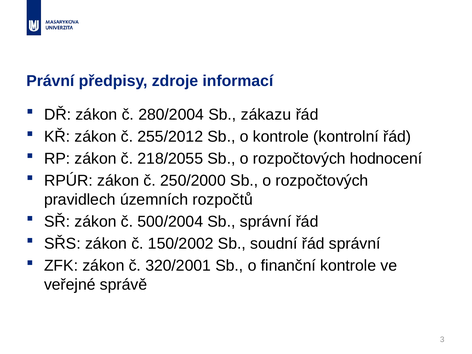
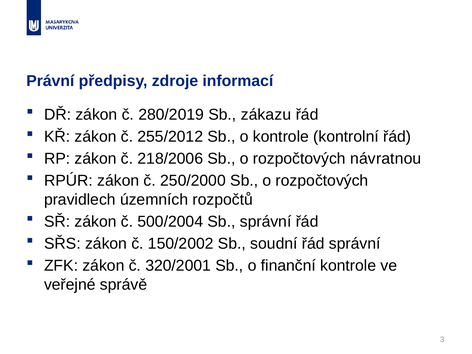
280/2004: 280/2004 -> 280/2019
218/2055: 218/2055 -> 218/2006
hodnocení: hodnocení -> návratnou
